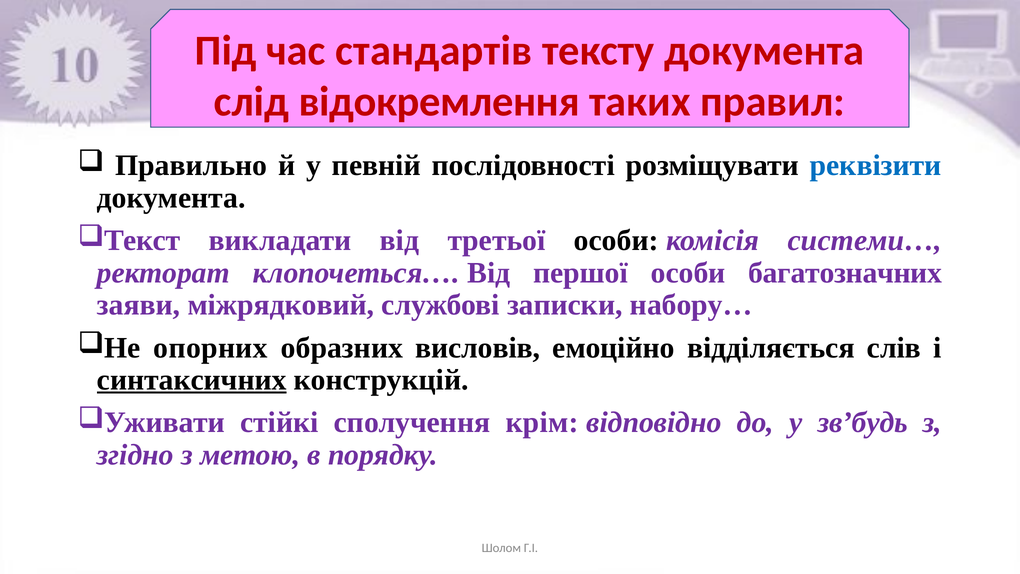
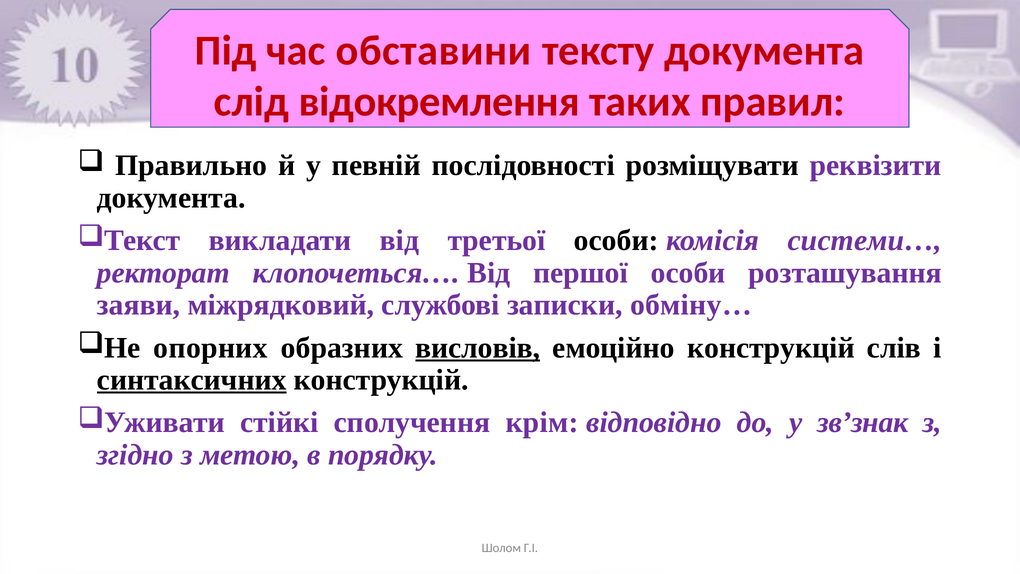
стандартів: стандартів -> обставини
реквізити colour: blue -> purple
багатозначних: багатозначних -> розташування
набору…: набору… -> обміну…
висловів underline: none -> present
емоційно відділяється: відділяється -> конструкцій
зв’будь: зв’будь -> зв’знак
